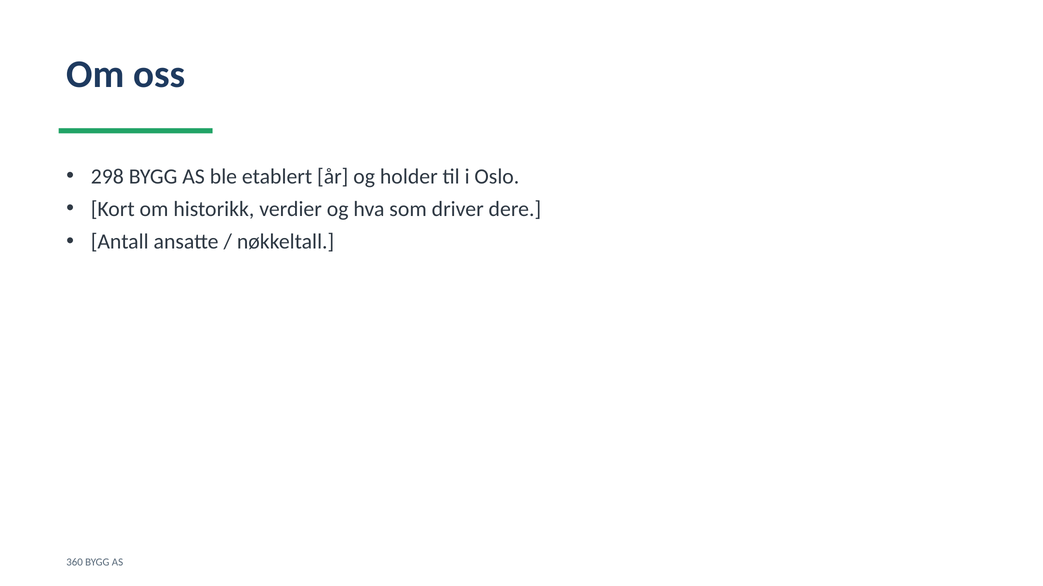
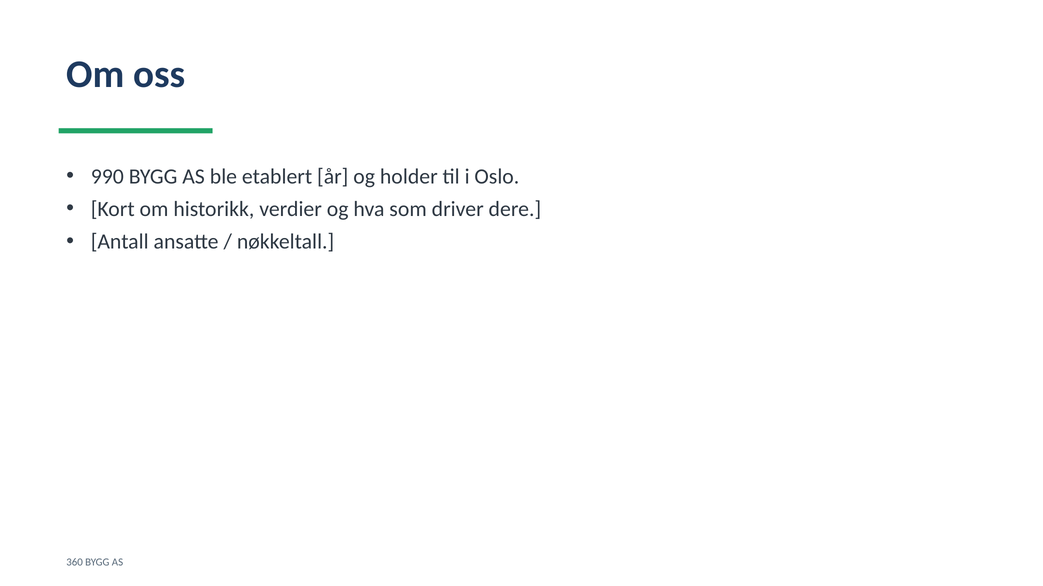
298: 298 -> 990
